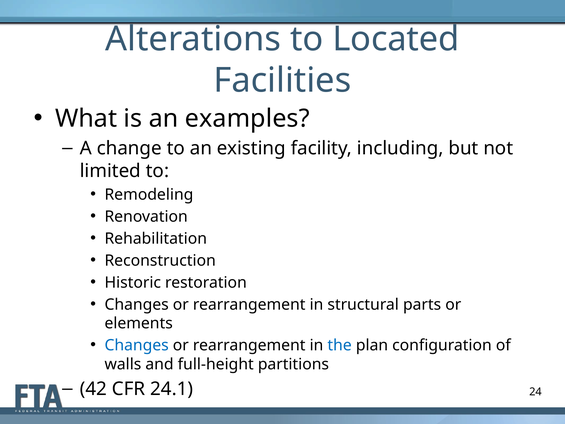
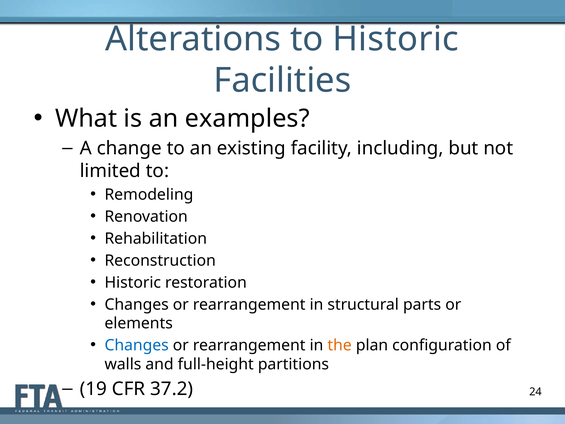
to Located: Located -> Historic
the colour: blue -> orange
42: 42 -> 19
24.1: 24.1 -> 37.2
